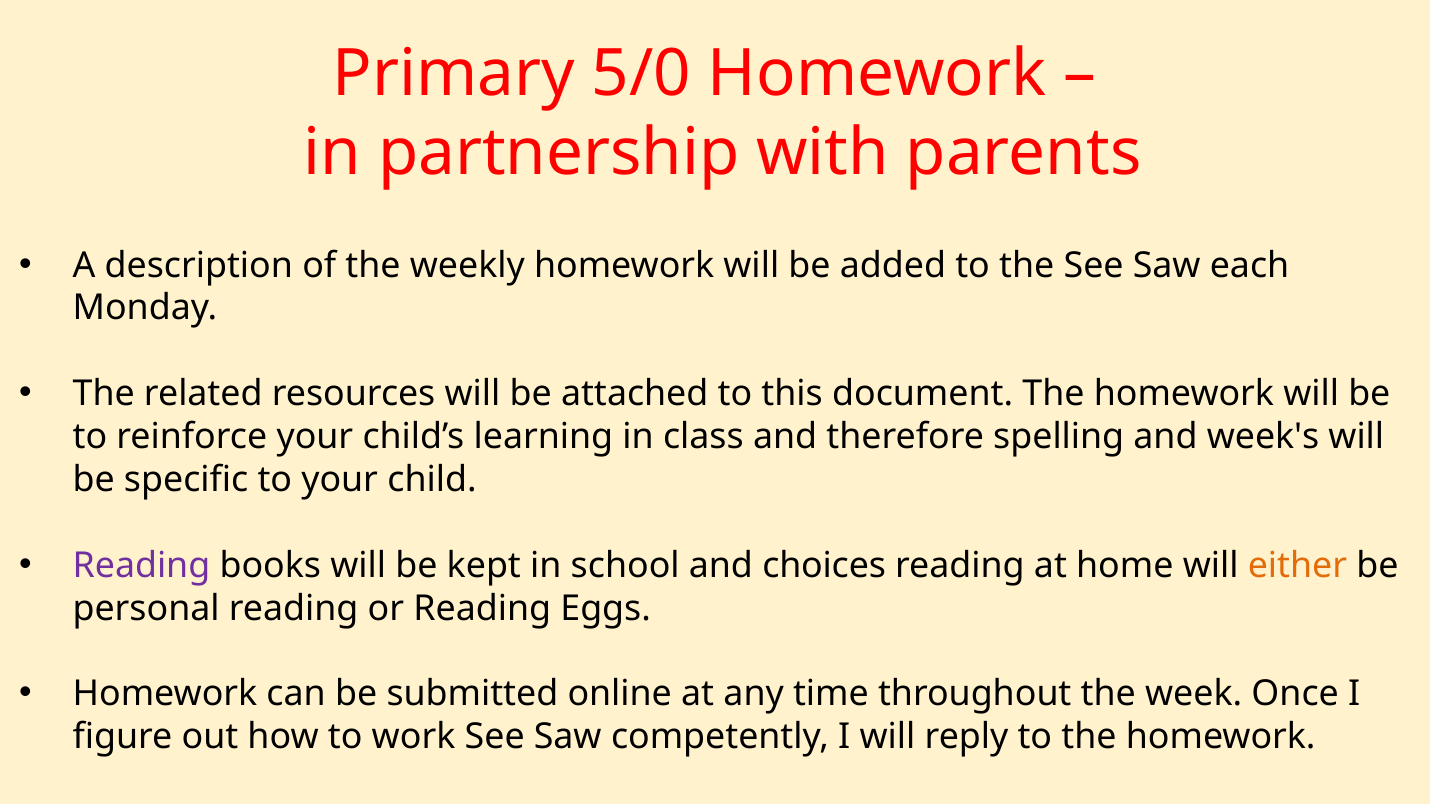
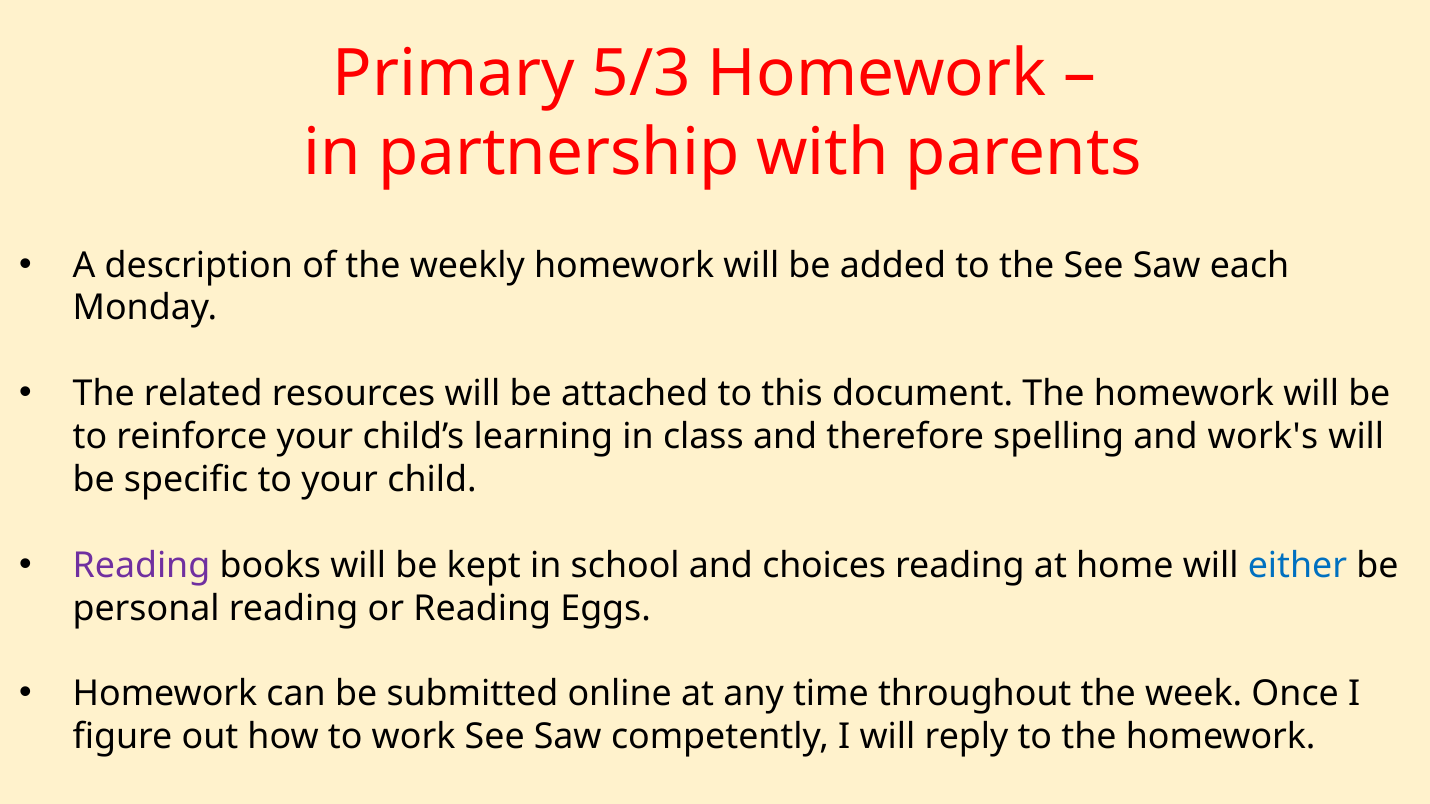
5/0: 5/0 -> 5/3
week's: week's -> work's
either colour: orange -> blue
